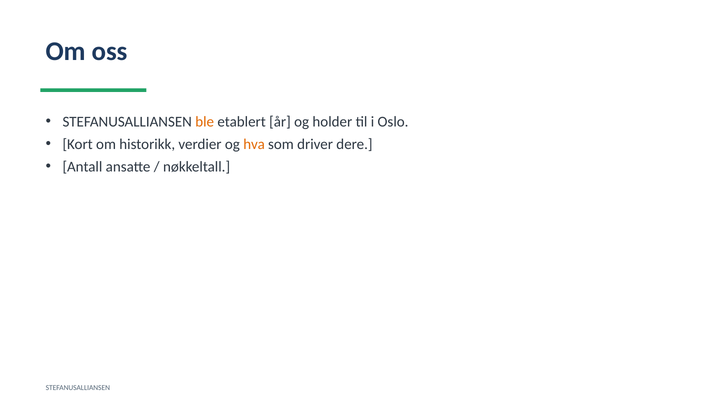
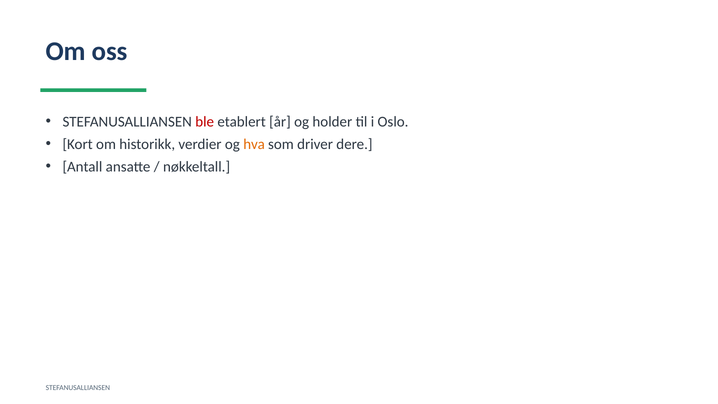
ble colour: orange -> red
